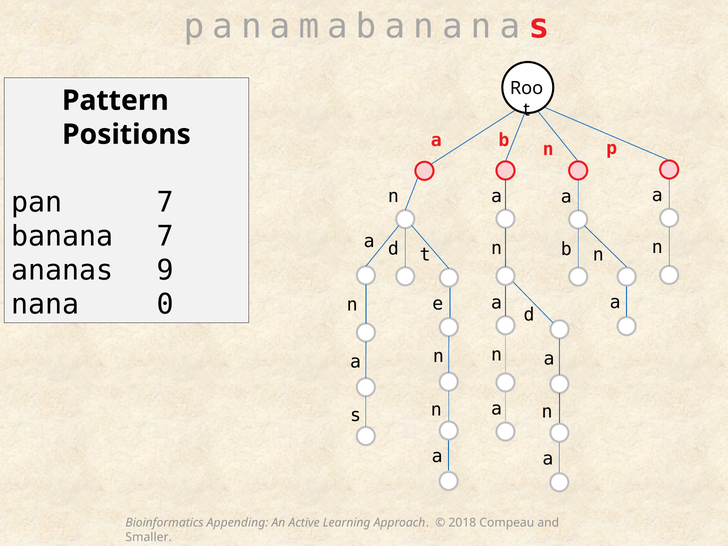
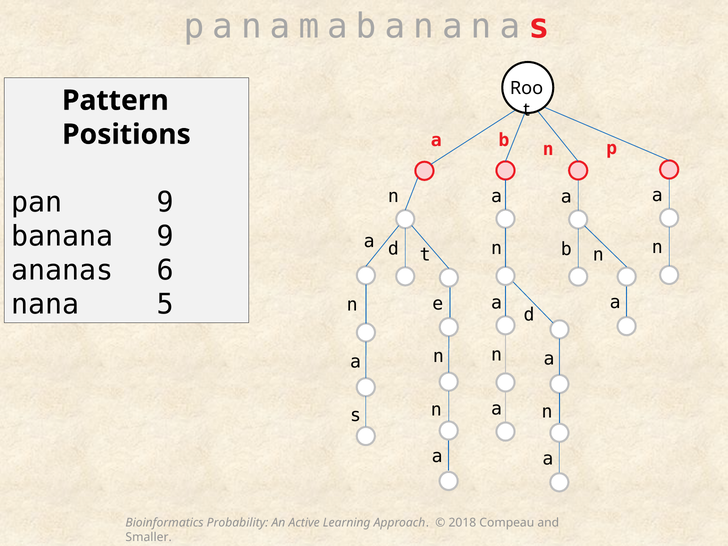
pan 7: 7 -> 9
banana 7: 7 -> 9
9: 9 -> 6
0: 0 -> 5
Appending: Appending -> Probability
